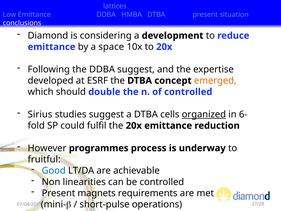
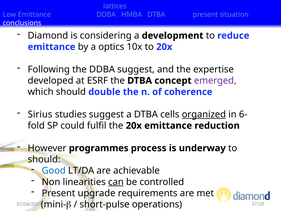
space: space -> optics
emerged colour: orange -> purple
of controlled: controlled -> coherence
fruitful at (44, 159): fruitful -> should
can underline: none -> present
magnets: magnets -> upgrade
